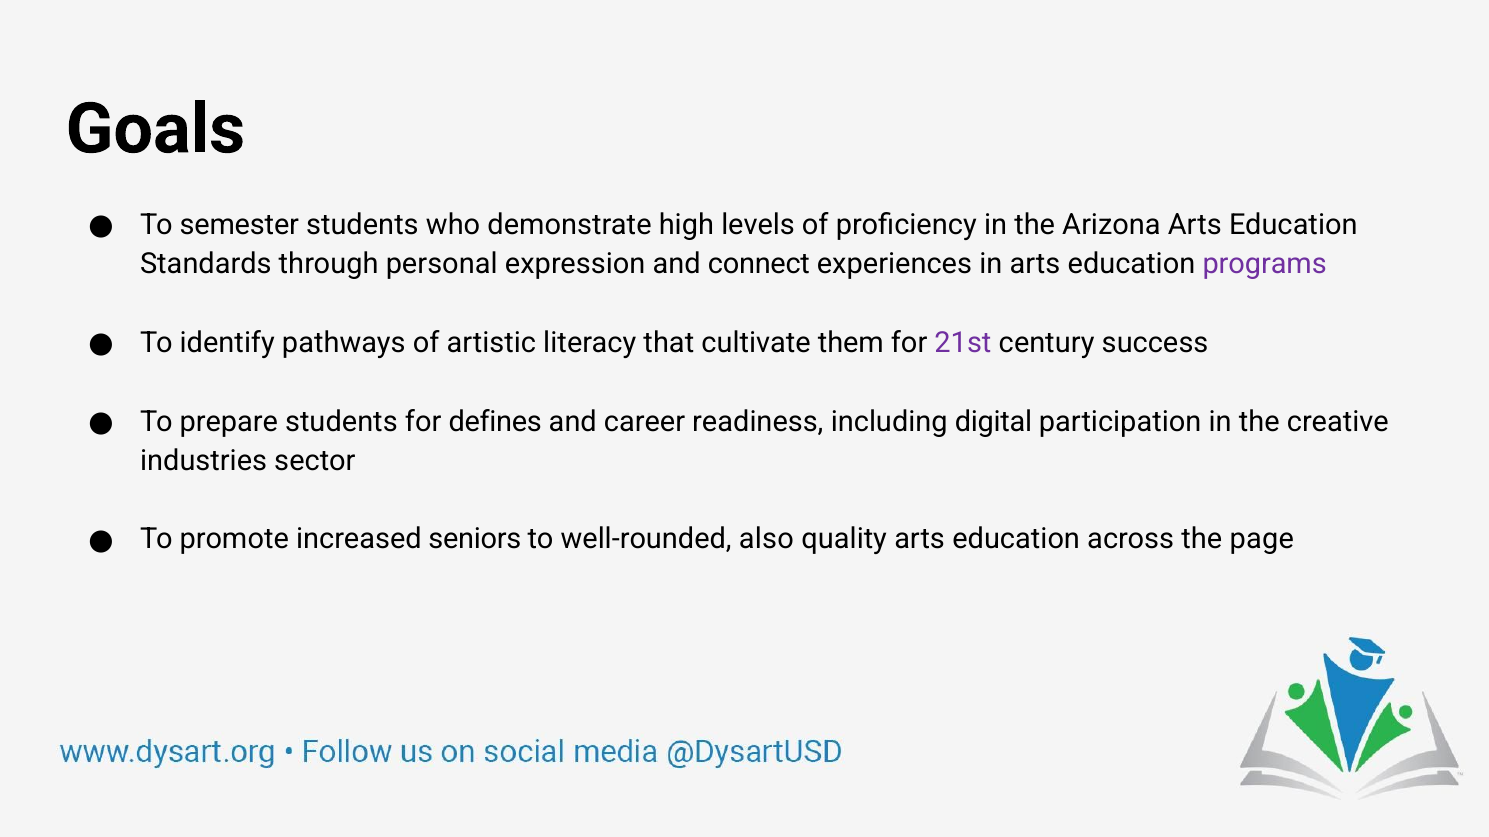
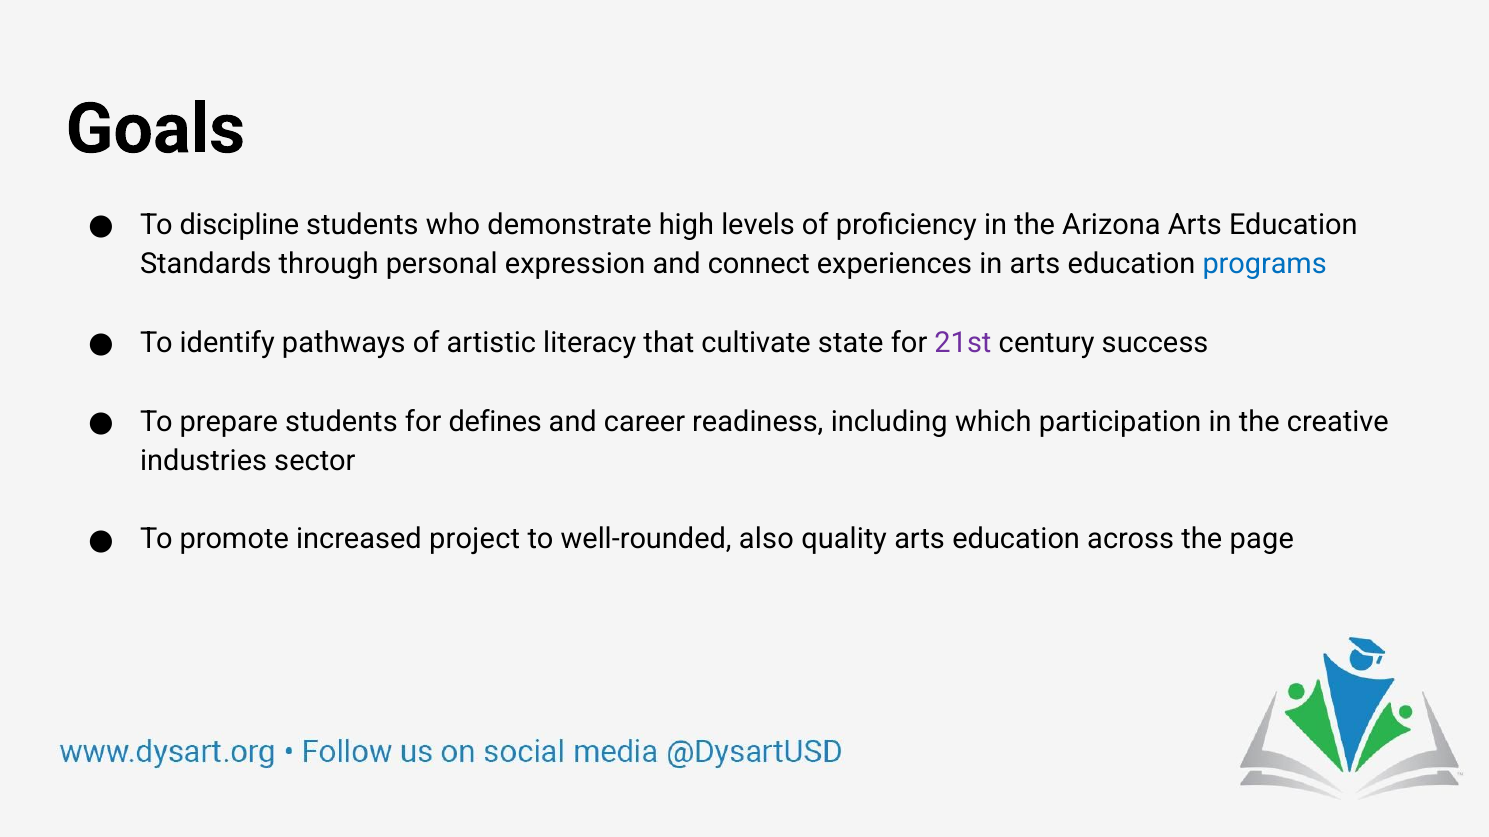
semester: semester -> discipline
programs colour: purple -> blue
them: them -> state
digital: digital -> which
seniors: seniors -> project
